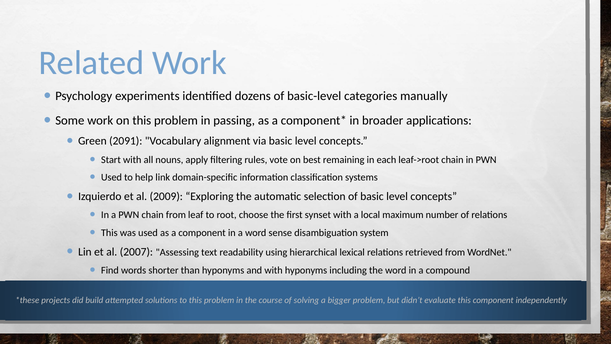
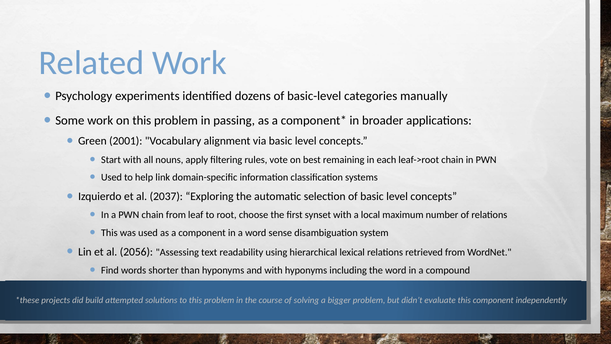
2091: 2091 -> 2001
2009: 2009 -> 2037
2007: 2007 -> 2056
